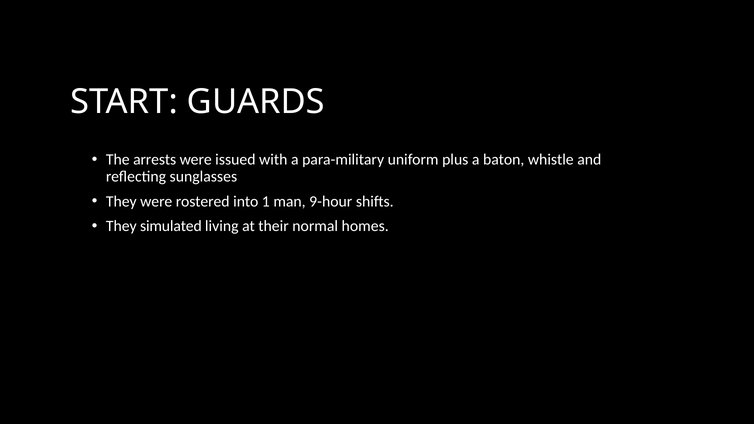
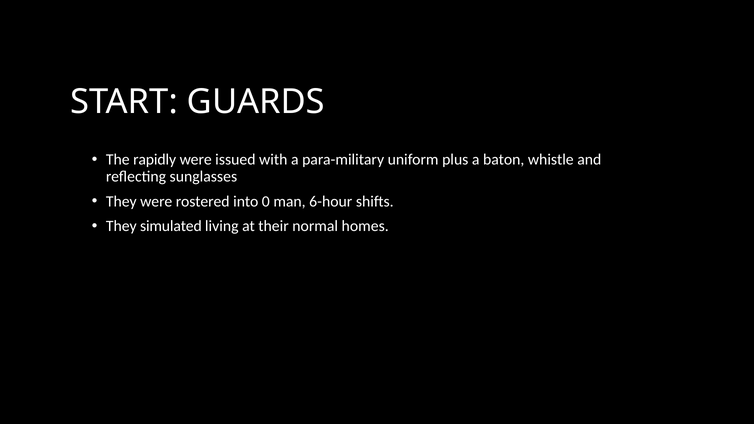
arrests: arrests -> rapidly
1: 1 -> 0
9-hour: 9-hour -> 6-hour
